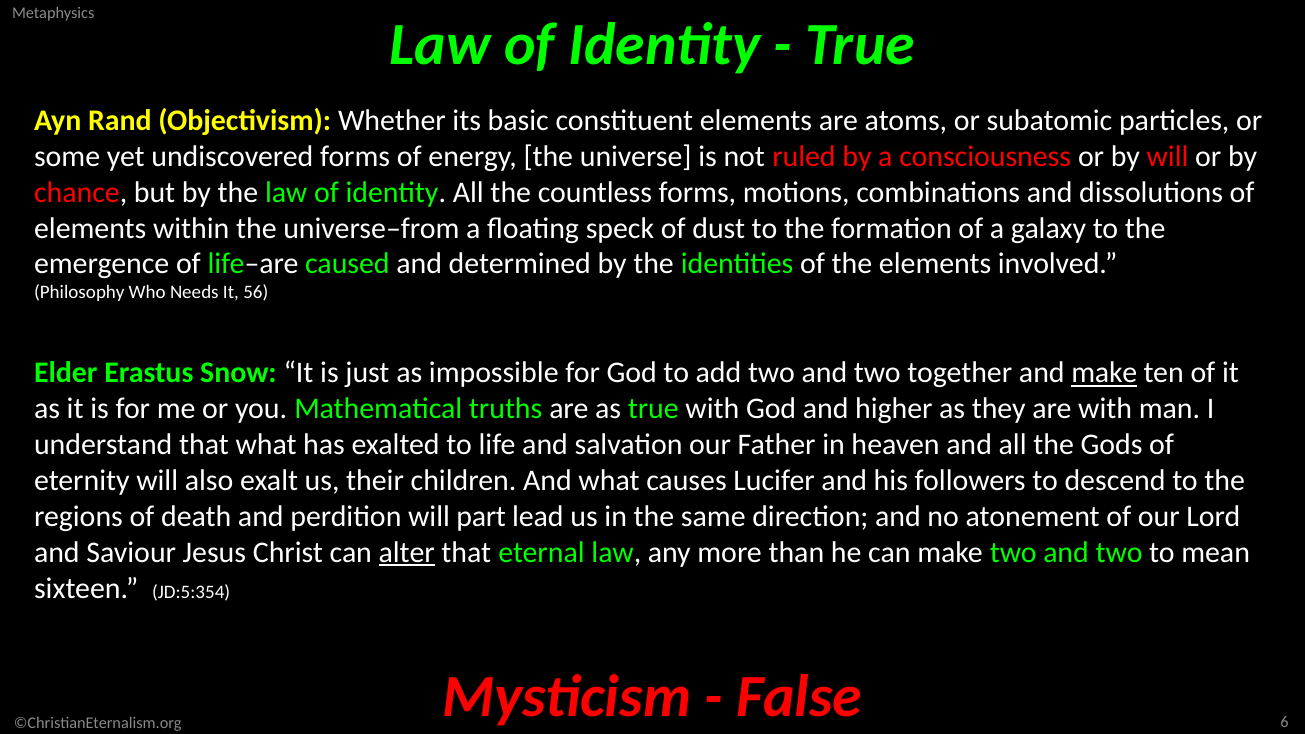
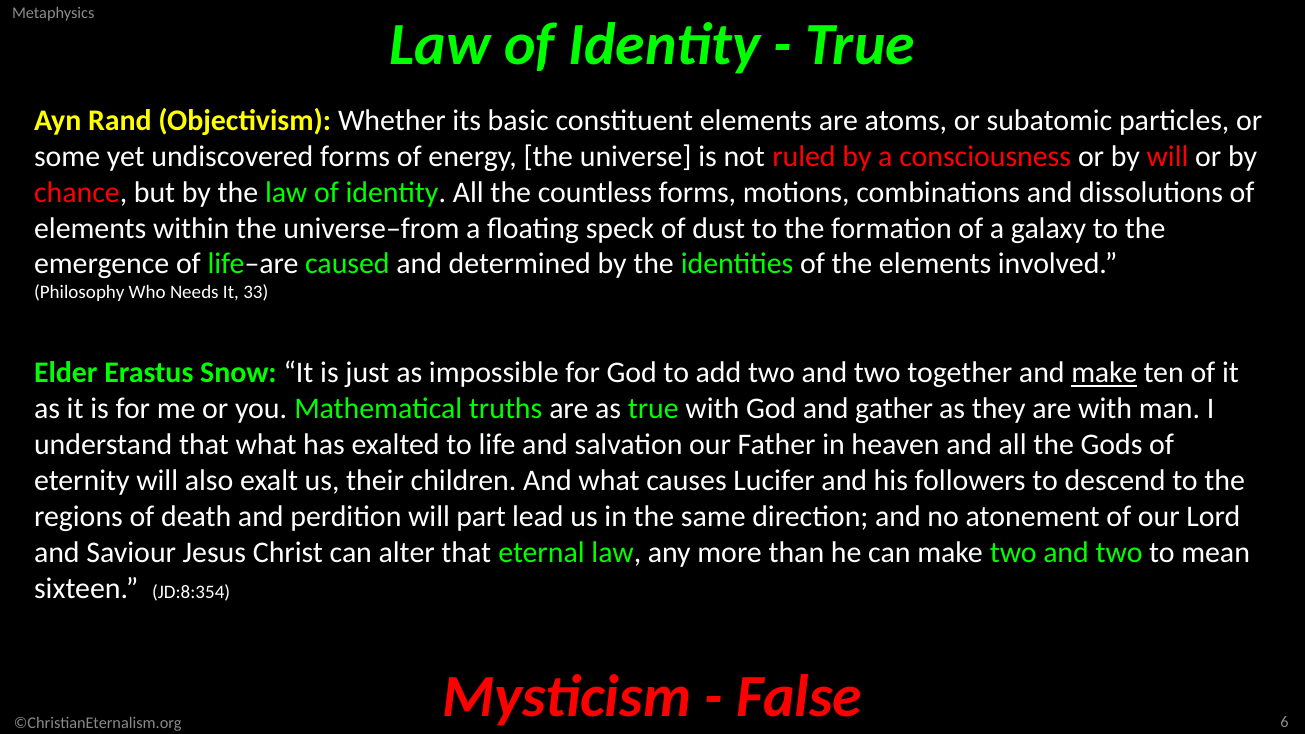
56: 56 -> 33
higher: higher -> gather
alter underline: present -> none
JD:5:354: JD:5:354 -> JD:8:354
